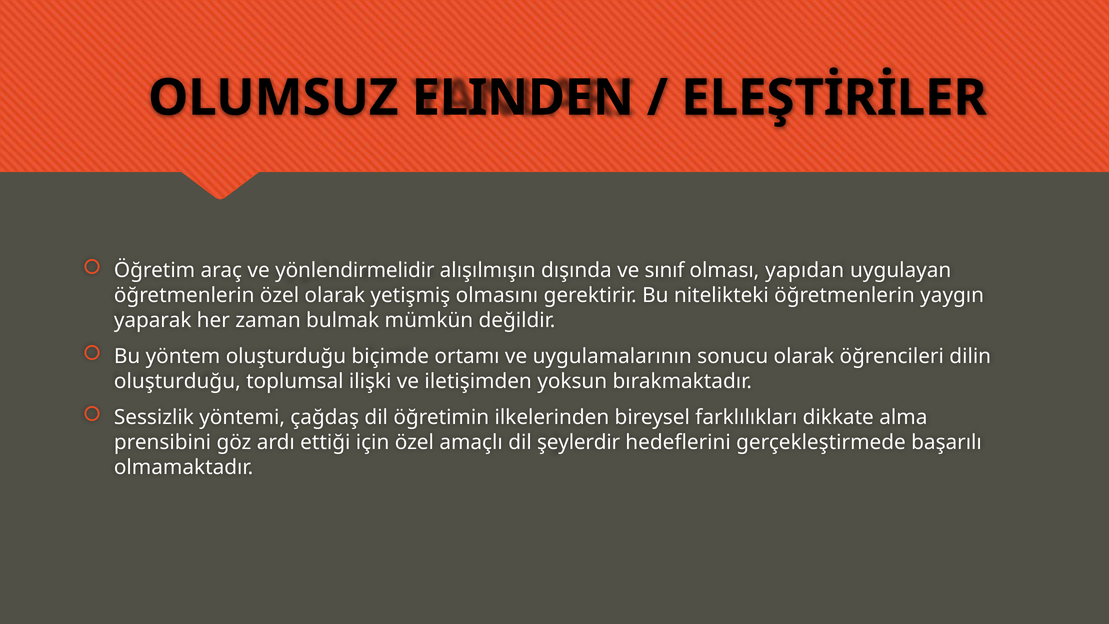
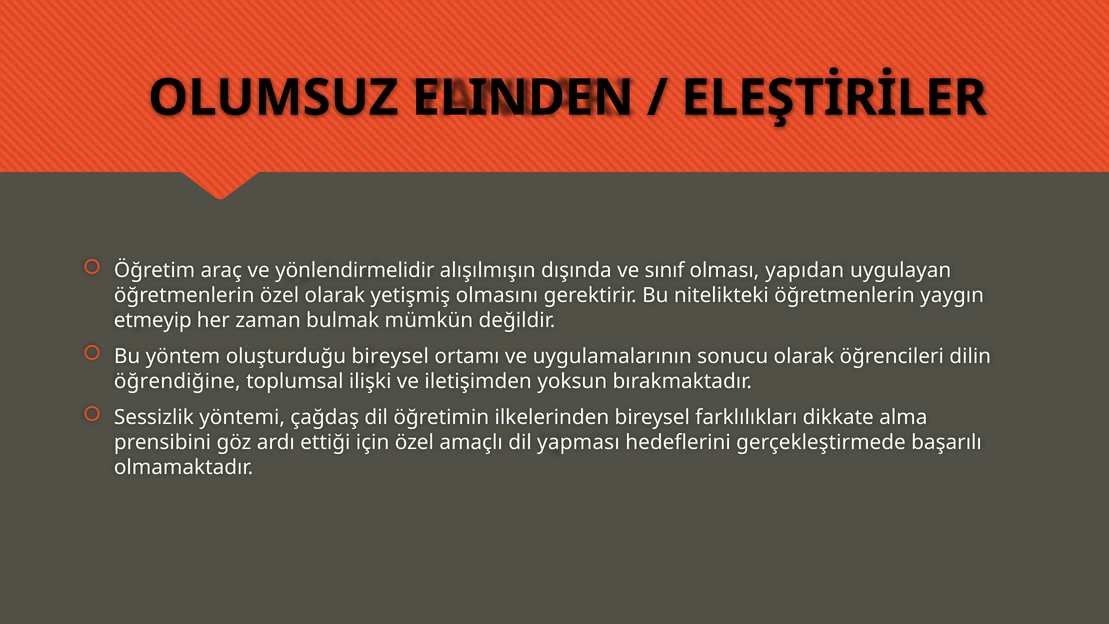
yaparak: yaparak -> etmeyip
oluşturduğu biçimde: biçimde -> bireysel
oluşturduğu at (177, 381): oluşturduğu -> öğrendiğine
şeylerdir: şeylerdir -> yapması
